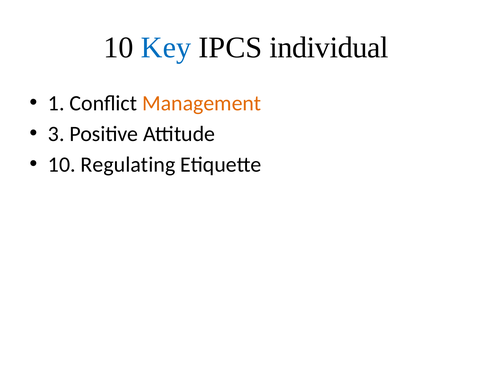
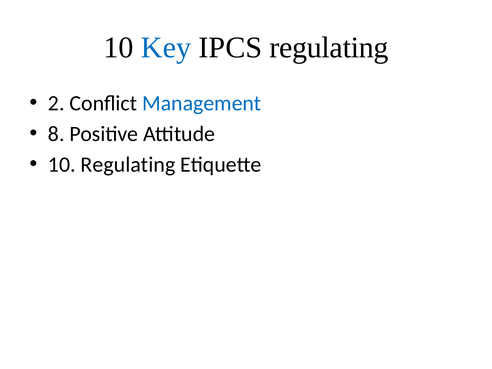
IPCS individual: individual -> regulating
1: 1 -> 2
Management colour: orange -> blue
3: 3 -> 8
